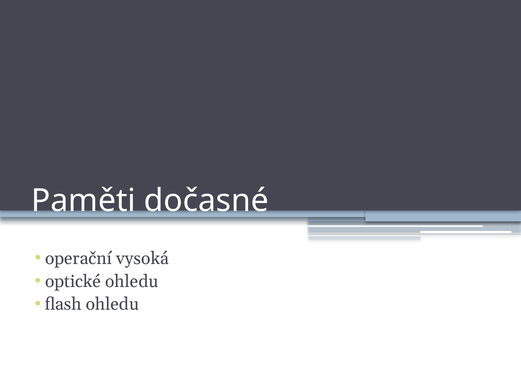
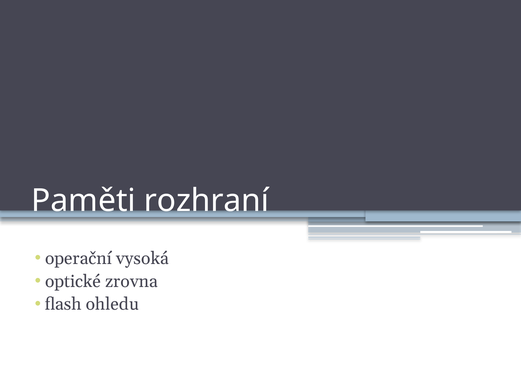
dočasné: dočasné -> rozhraní
optické ohledu: ohledu -> zrovna
